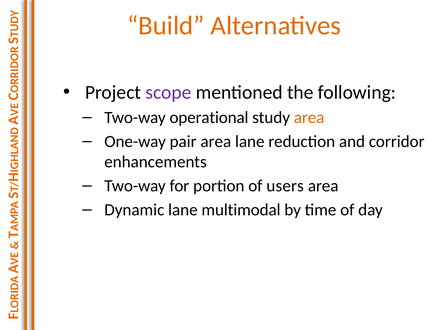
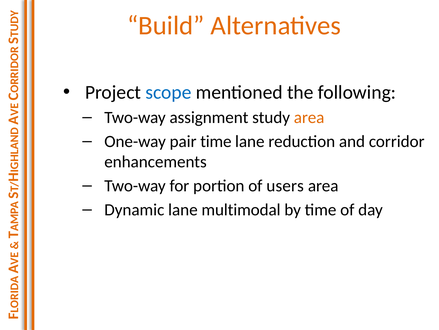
scope colour: purple -> blue
operational: operational -> assignment
pair area: area -> time
